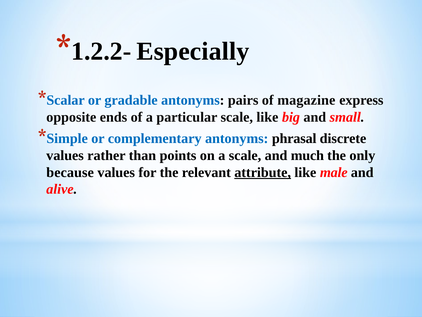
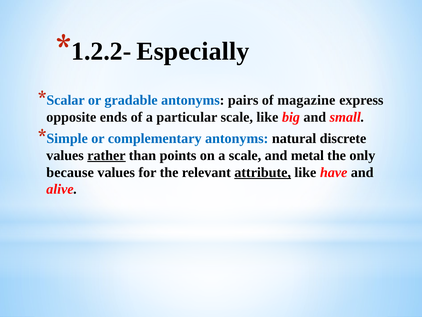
phrasal: phrasal -> natural
rather underline: none -> present
much: much -> metal
male: male -> have
